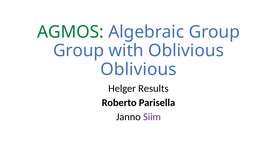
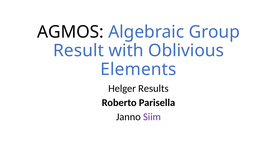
AGMOS colour: green -> black
Group at (79, 51): Group -> Result
Oblivious at (138, 69): Oblivious -> Elements
